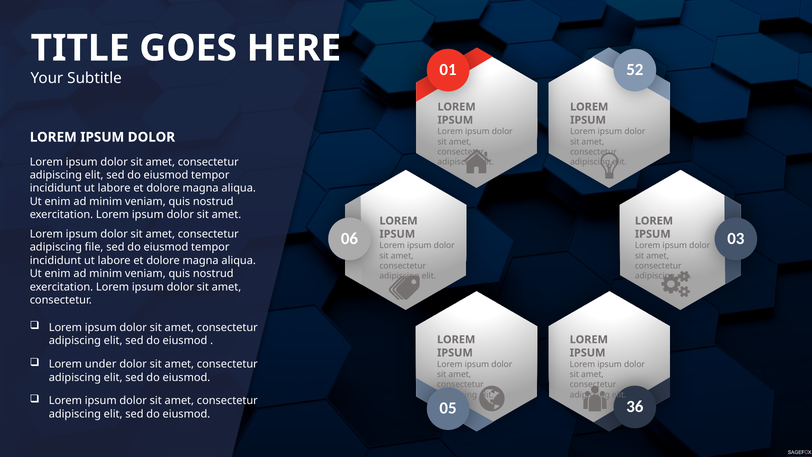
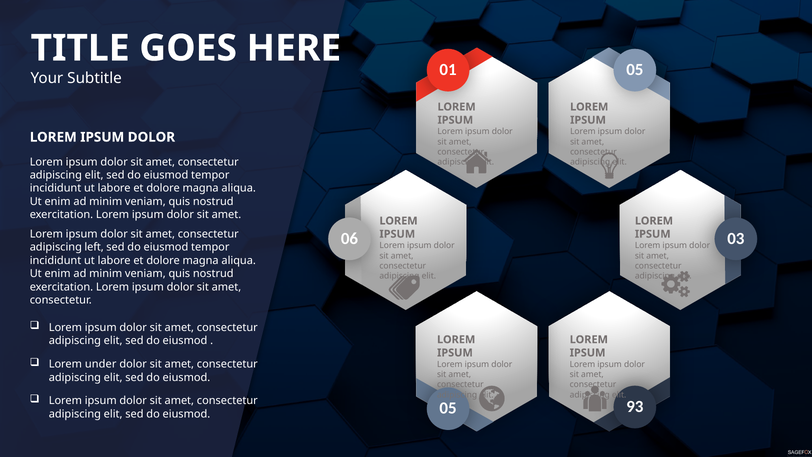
01 52: 52 -> 05
file: file -> left
36: 36 -> 93
